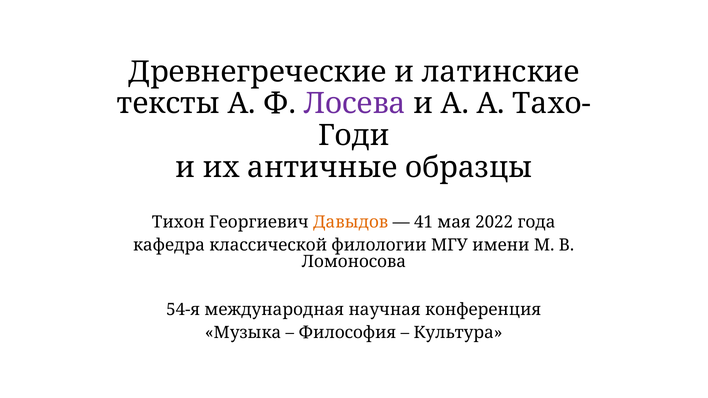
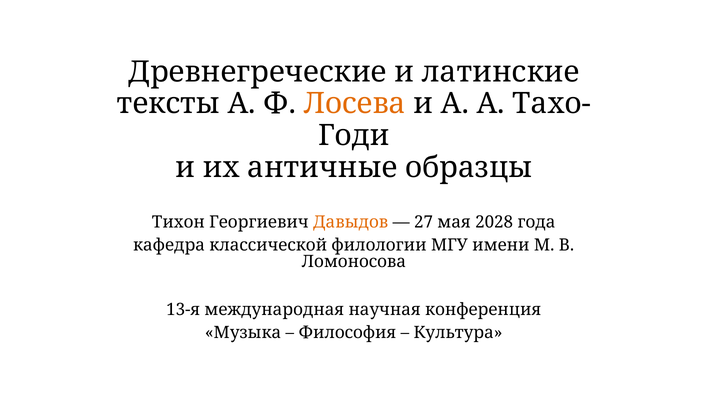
Лосева colour: purple -> orange
41: 41 -> 27
2022: 2022 -> 2028
54-я: 54-я -> 13-я
